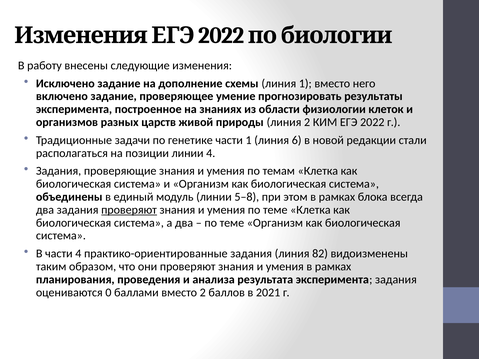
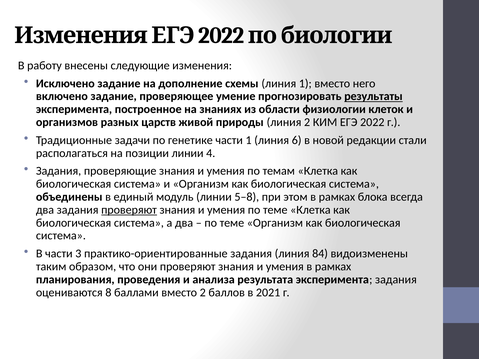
результаты underline: none -> present
части 4: 4 -> 3
82: 82 -> 84
0: 0 -> 8
